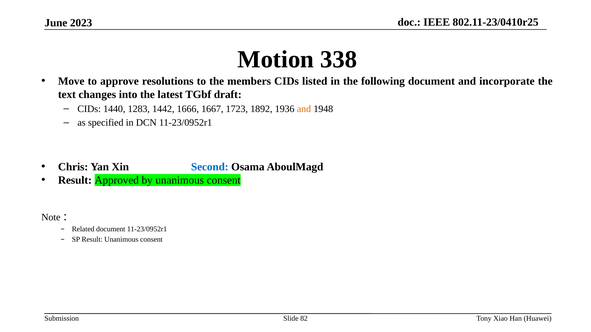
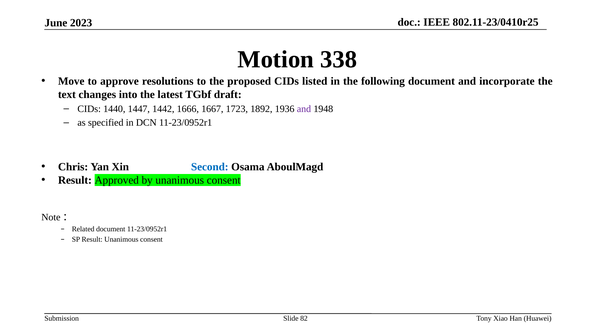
members: members -> proposed
1283: 1283 -> 1447
and at (304, 109) colour: orange -> purple
